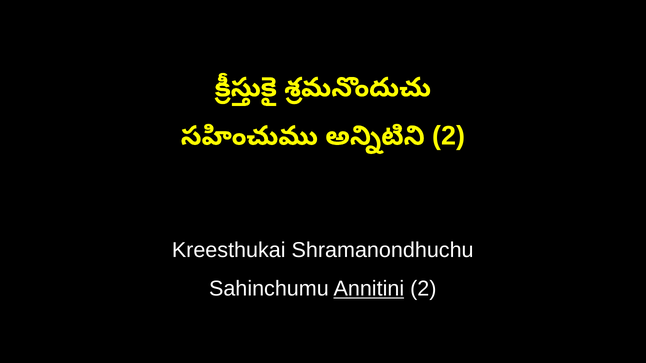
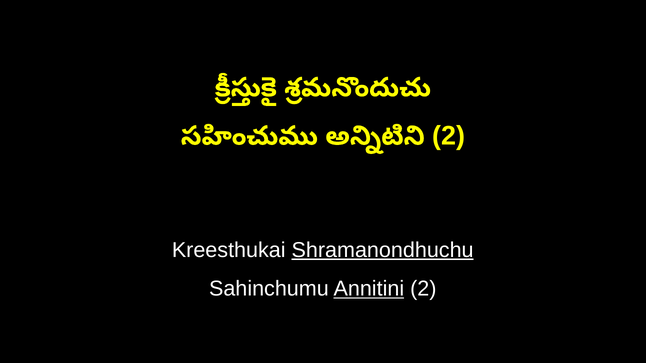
Shramanondhuchu underline: none -> present
